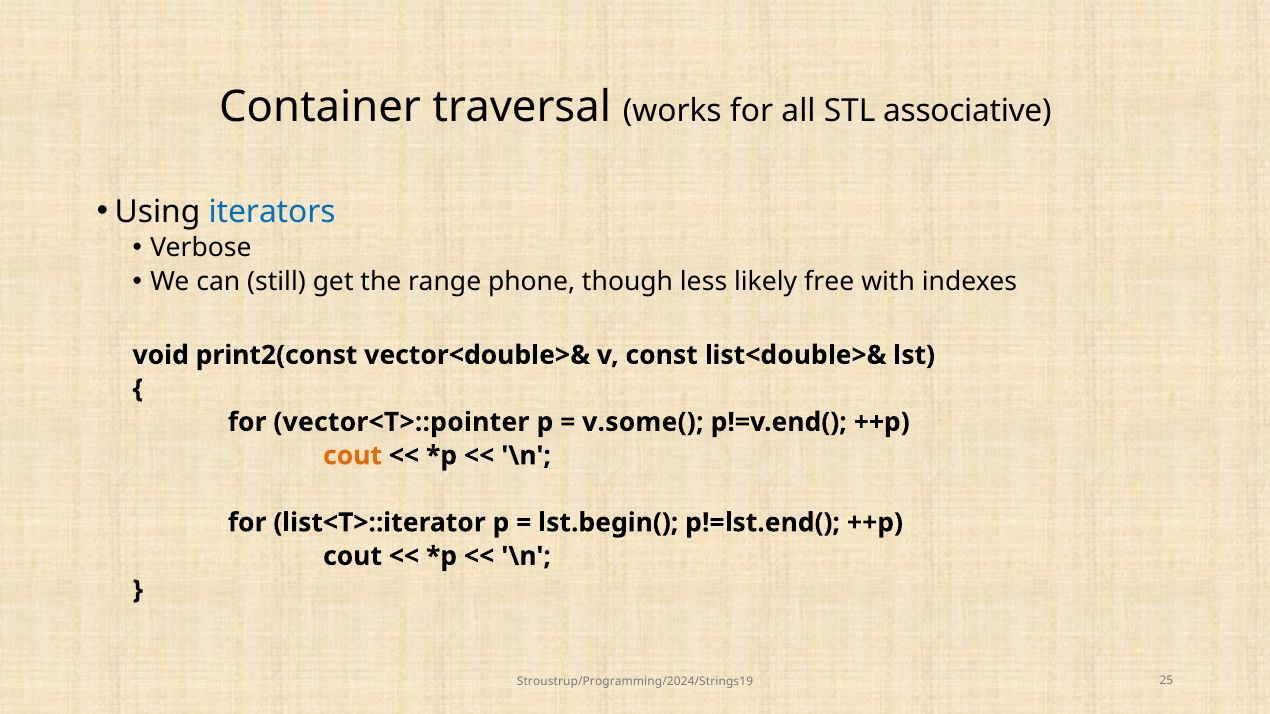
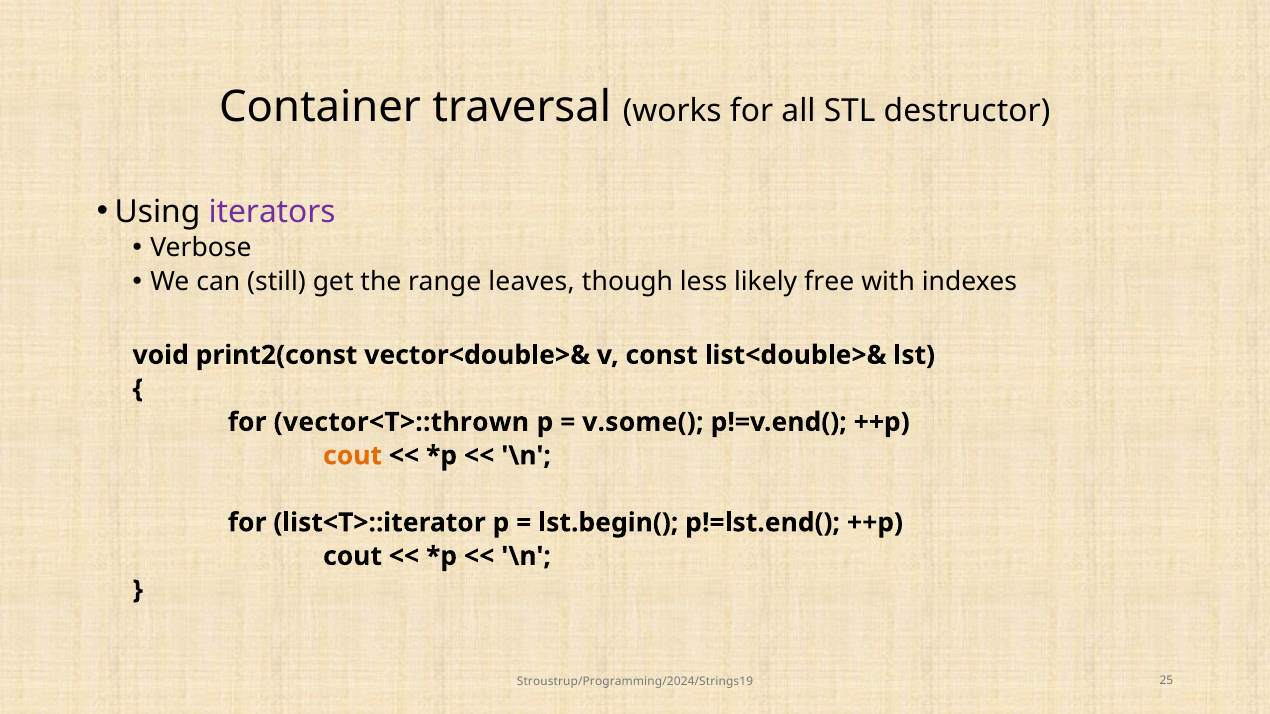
associative: associative -> destructor
iterators colour: blue -> purple
phone: phone -> leaves
vector<T>::pointer: vector<T>::pointer -> vector<T>::thrown
